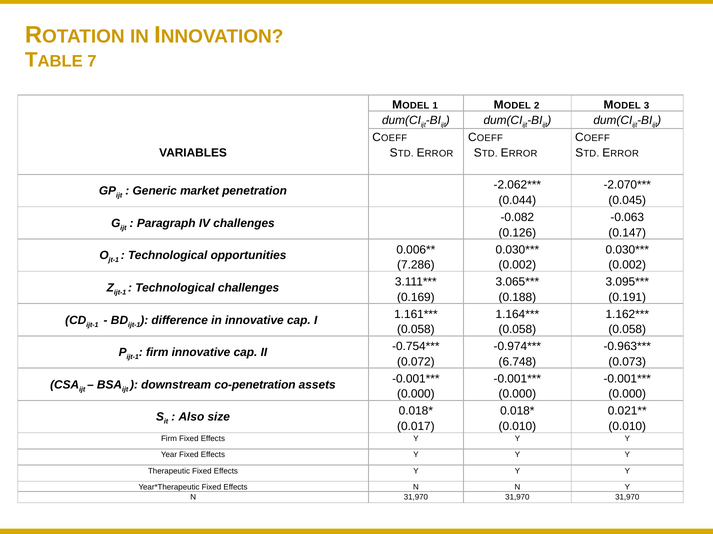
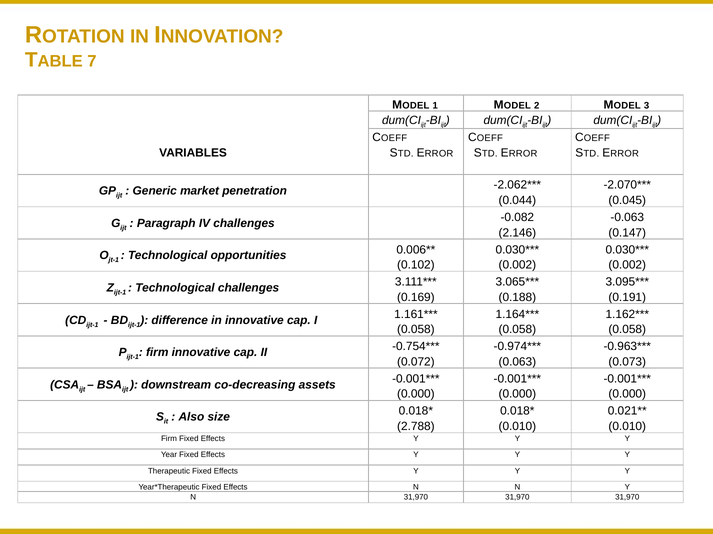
0.126: 0.126 -> 2.146
7.286: 7.286 -> 0.102
6.748: 6.748 -> 0.063
co-penetration: co-penetration -> co-decreasing
0.017: 0.017 -> 2.788
